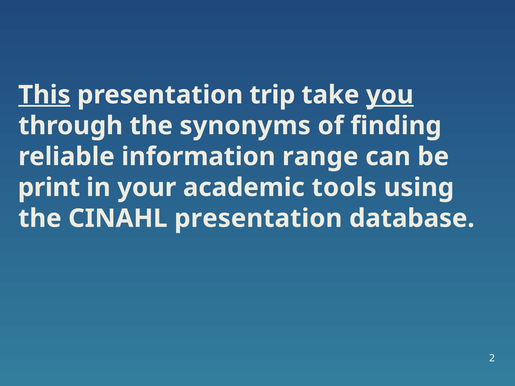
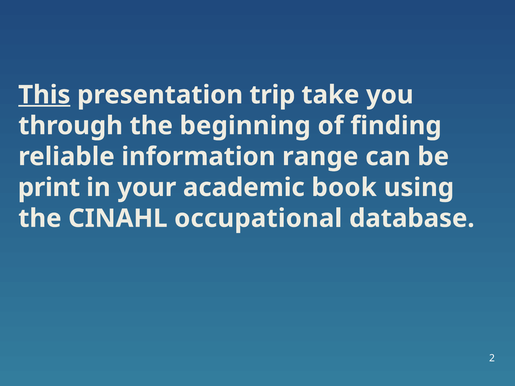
you underline: present -> none
synonyms: synonyms -> beginning
tools: tools -> book
CINAHL presentation: presentation -> occupational
